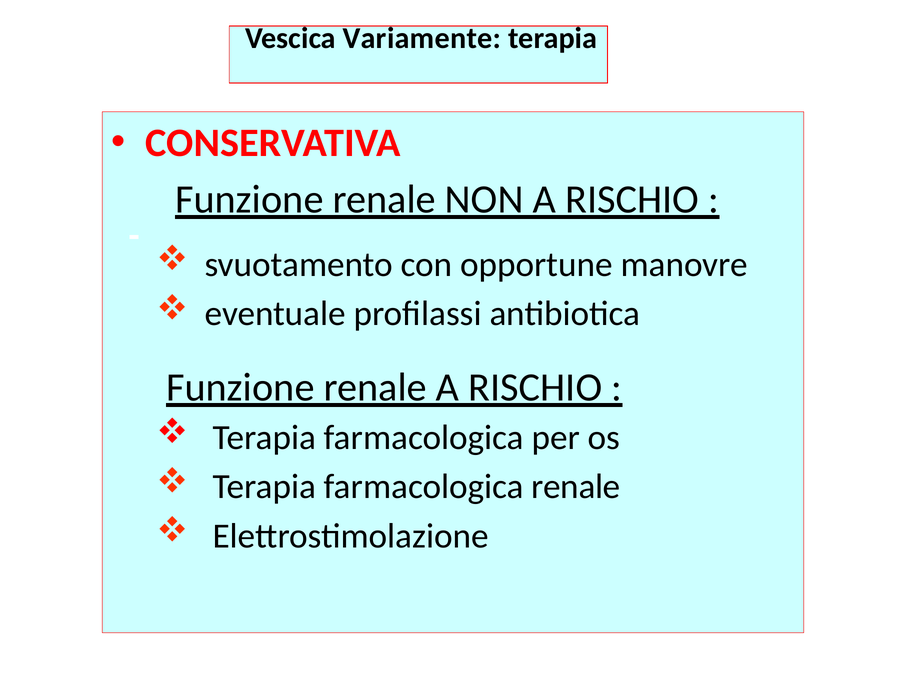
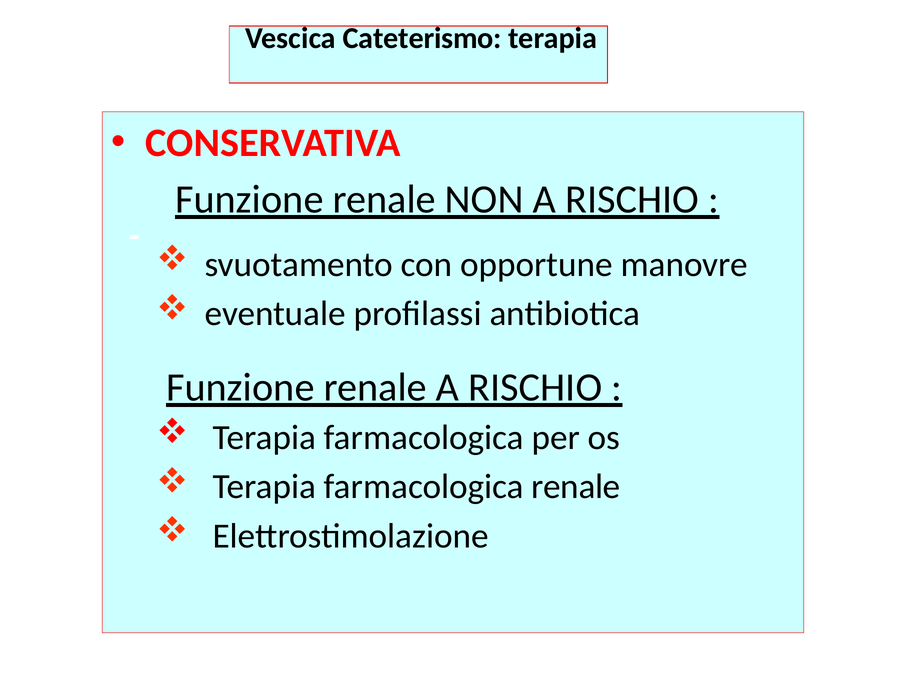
Variamente: Variamente -> Cateterismo
